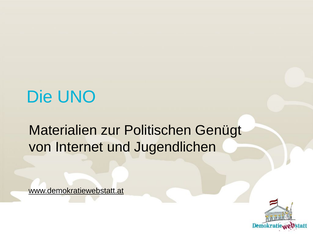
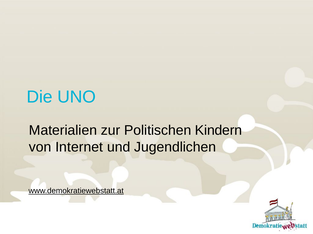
Genügt: Genügt -> Kindern
